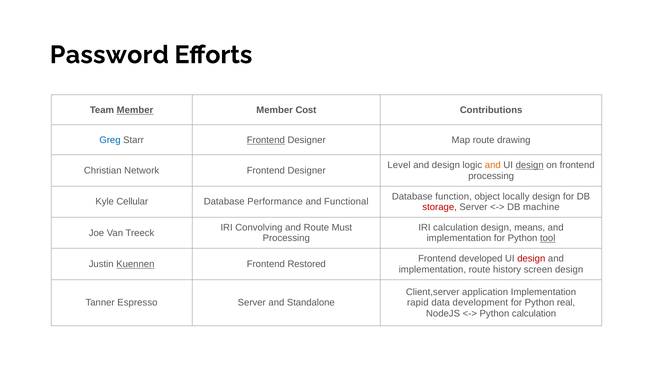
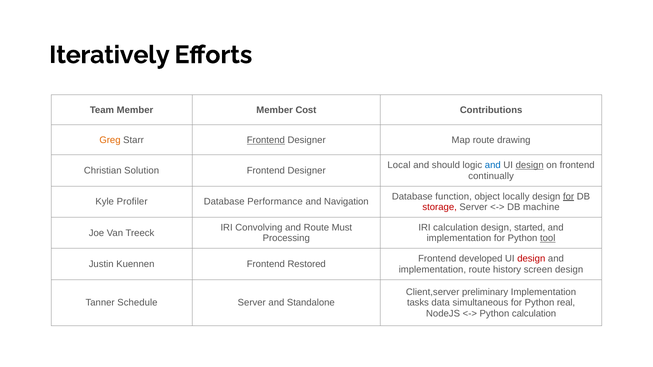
Password: Password -> Iteratively
Member at (135, 110) underline: present -> none
Greg colour: blue -> orange
Level: Level -> Local
and design: design -> should
and at (493, 165) colour: orange -> blue
Network: Network -> Solution
processing at (491, 176): processing -> continually
for at (569, 197) underline: none -> present
Cellular: Cellular -> Profiler
Functional: Functional -> Navigation
means: means -> started
Kuennen underline: present -> none
application: application -> preliminary
Espresso: Espresso -> Schedule
rapid: rapid -> tasks
development: development -> simultaneous
